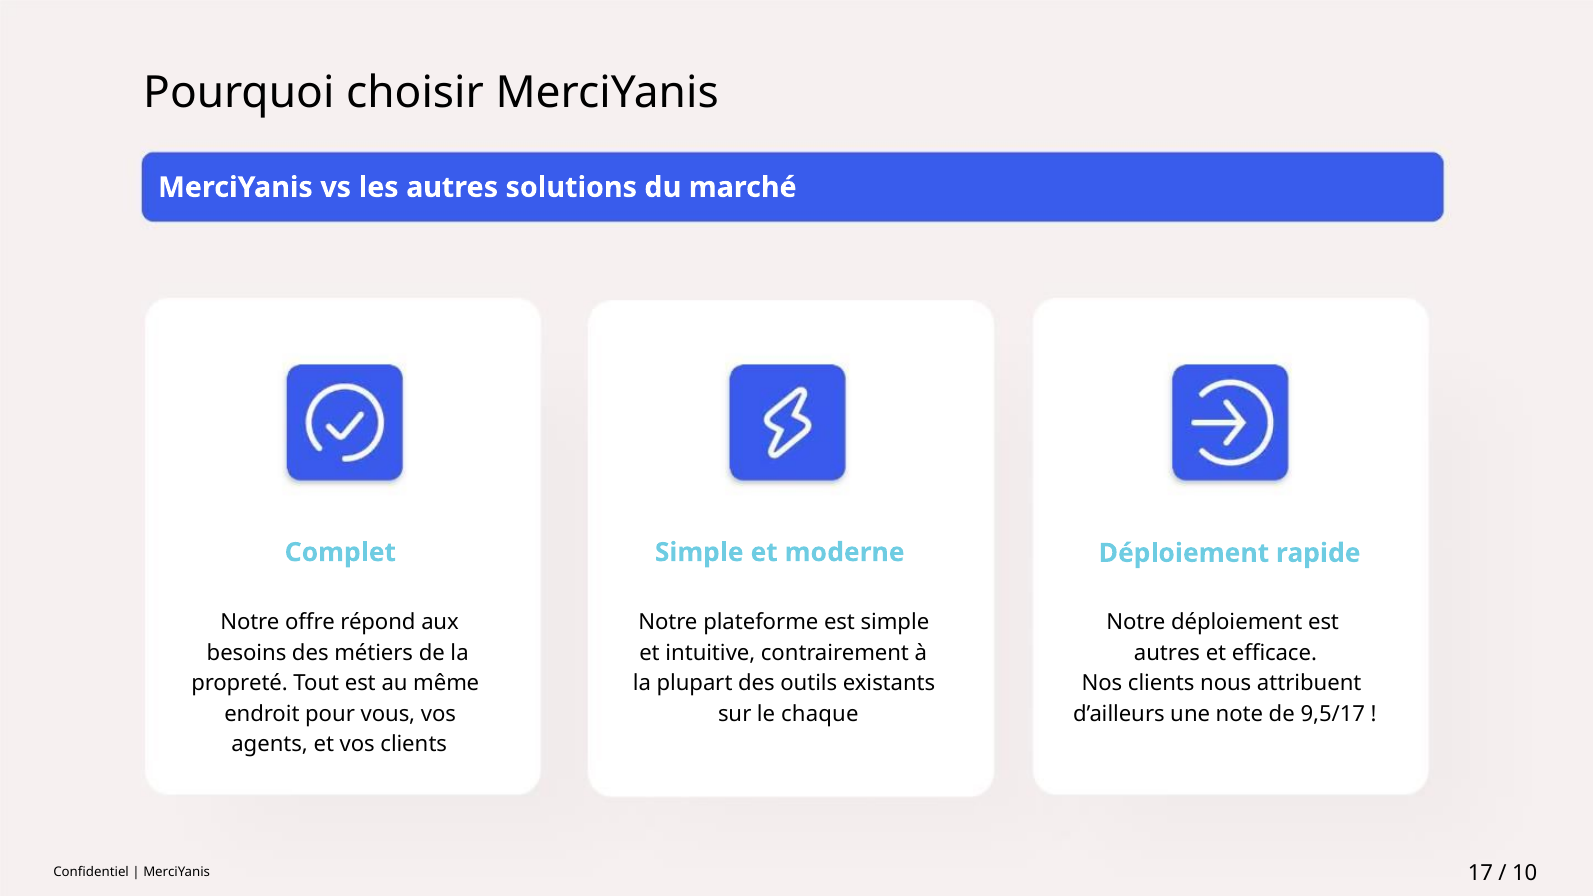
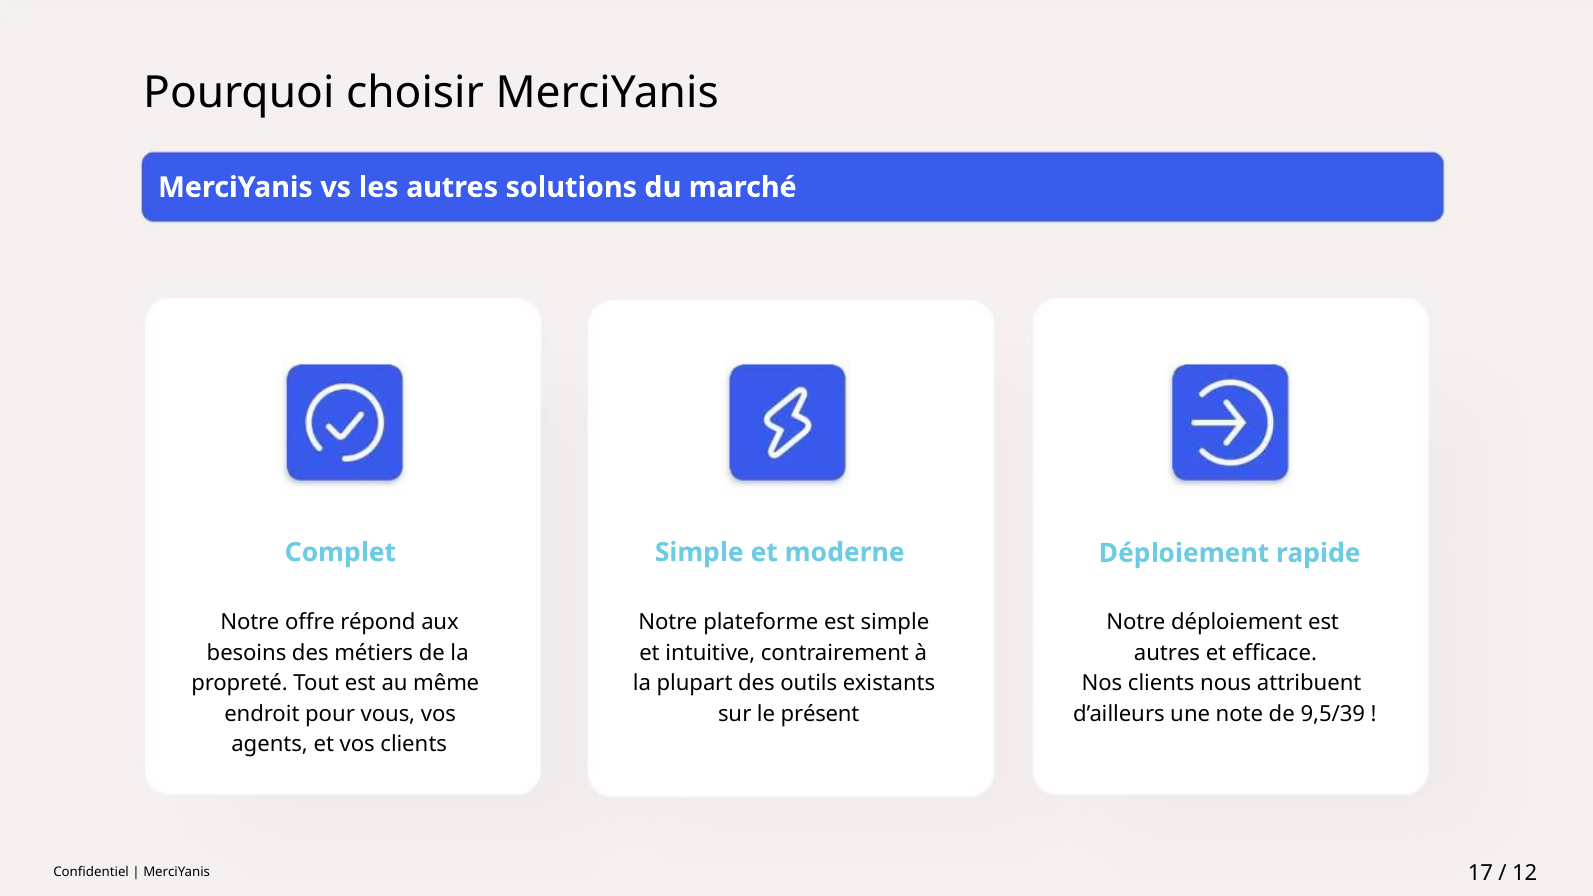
chaque: chaque -> présent
9,5/17: 9,5/17 -> 9,5/39
10: 10 -> 12
